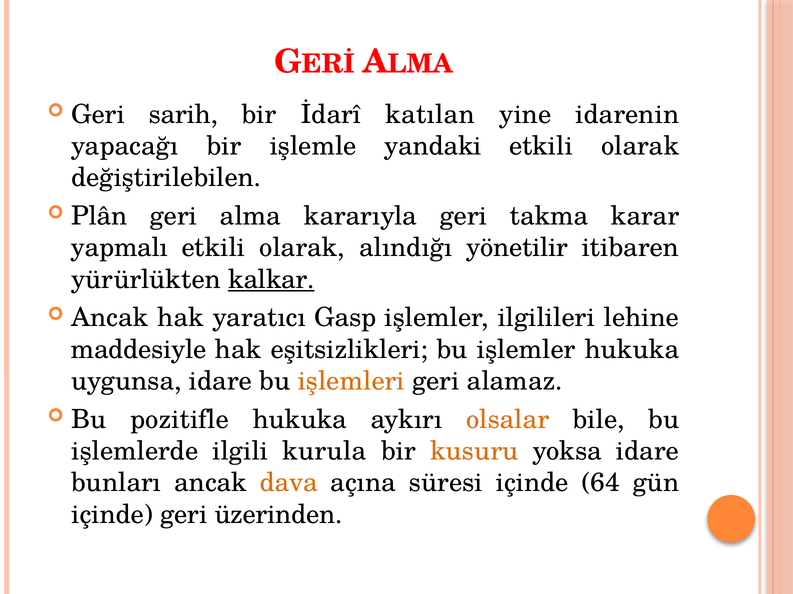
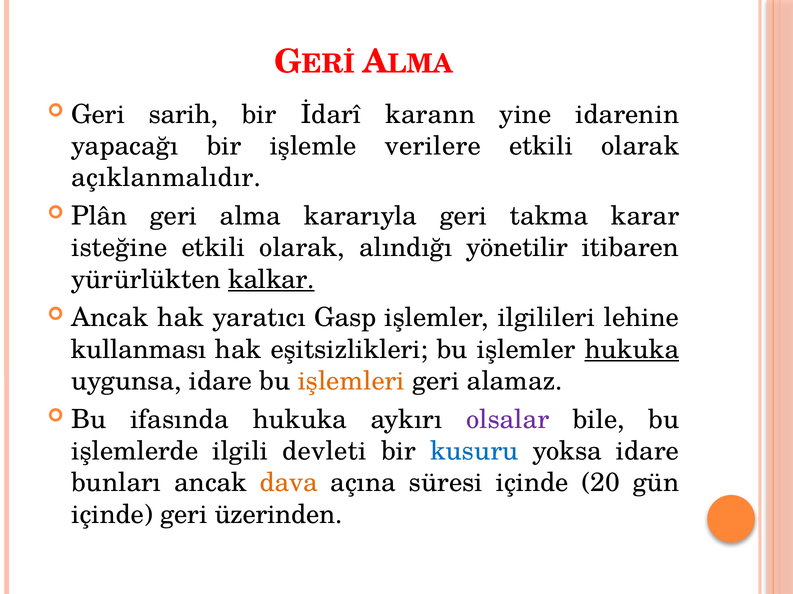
katılan: katılan -> karann
yandaki: yandaki -> verilere
değiştirilebilen: değiştirilebilen -> açıklanmalıdır
yapmalı: yapmalı -> isteğine
maddesiyle: maddesiyle -> kullanması
hukuka at (632, 350) underline: none -> present
pozitifle: pozitifle -> ifasında
olsalar colour: orange -> purple
kurula: kurula -> devleti
kusuru colour: orange -> blue
64: 64 -> 20
